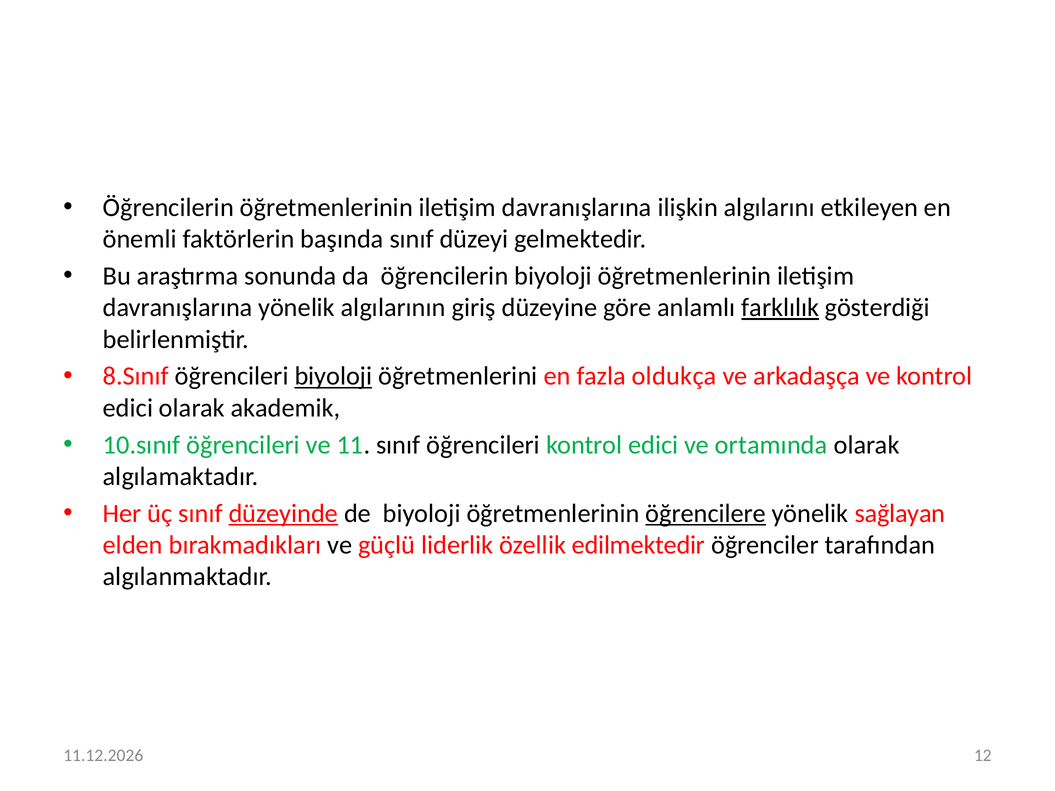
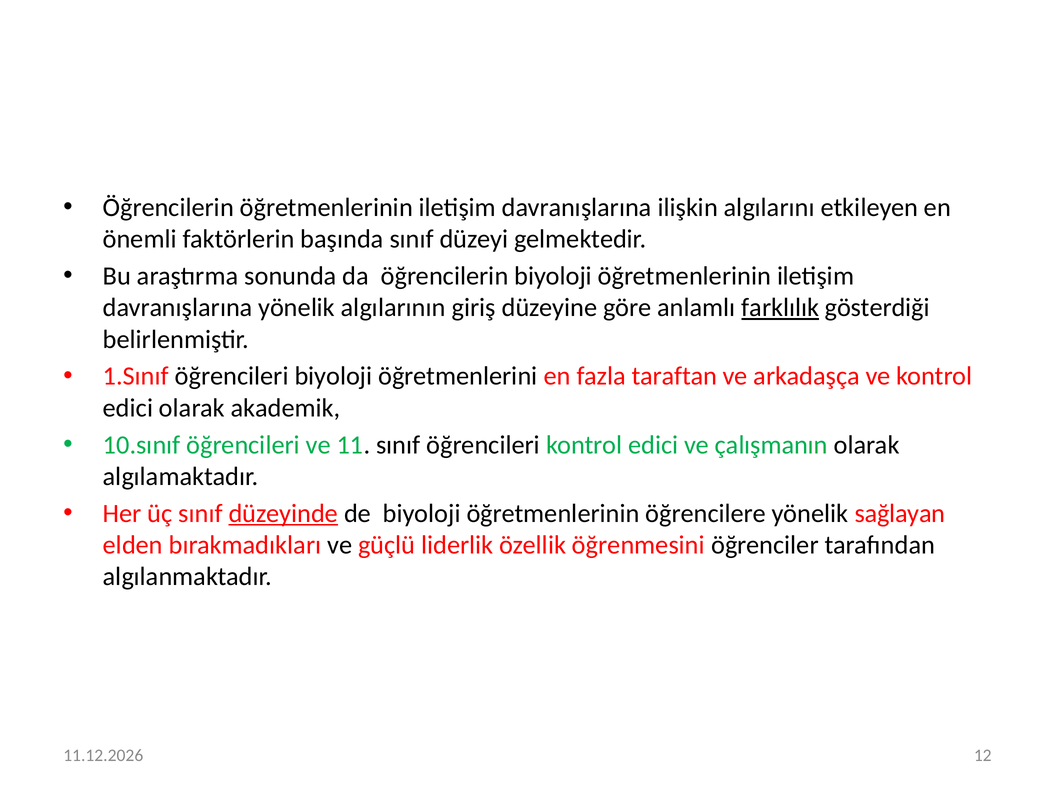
8.Sınıf: 8.Sınıf -> 1.Sınıf
biyoloji at (333, 376) underline: present -> none
oldukça: oldukça -> taraftan
ortamında: ortamında -> çalışmanın
öğrencilere underline: present -> none
edilmektedir: edilmektedir -> öğrenmesini
